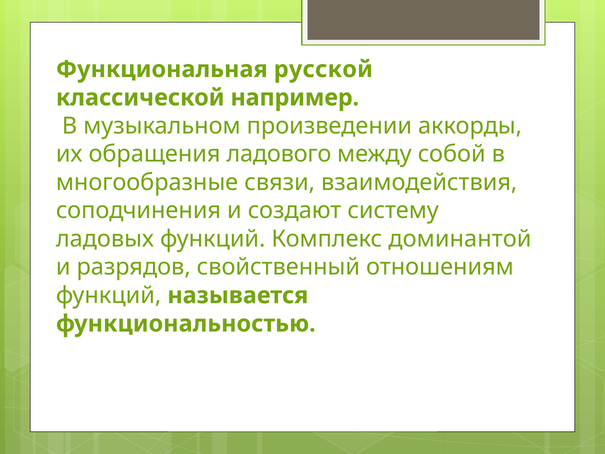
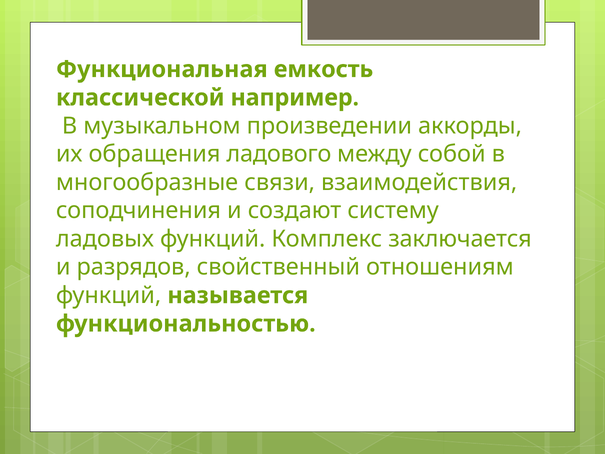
русской: русской -> емкость
доминантой: доминантой -> заключается
